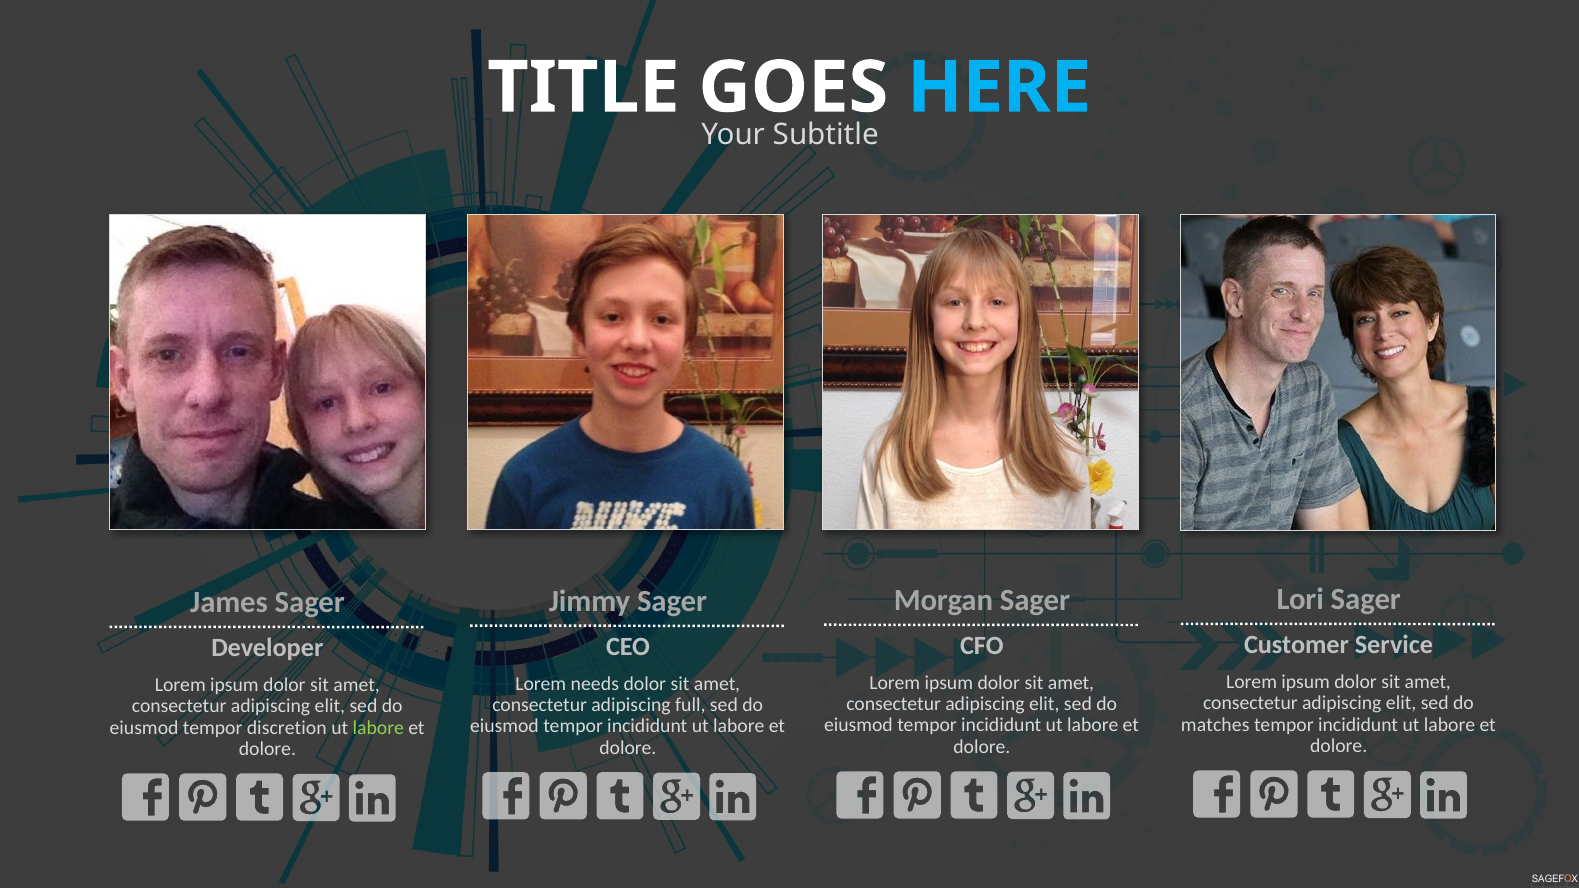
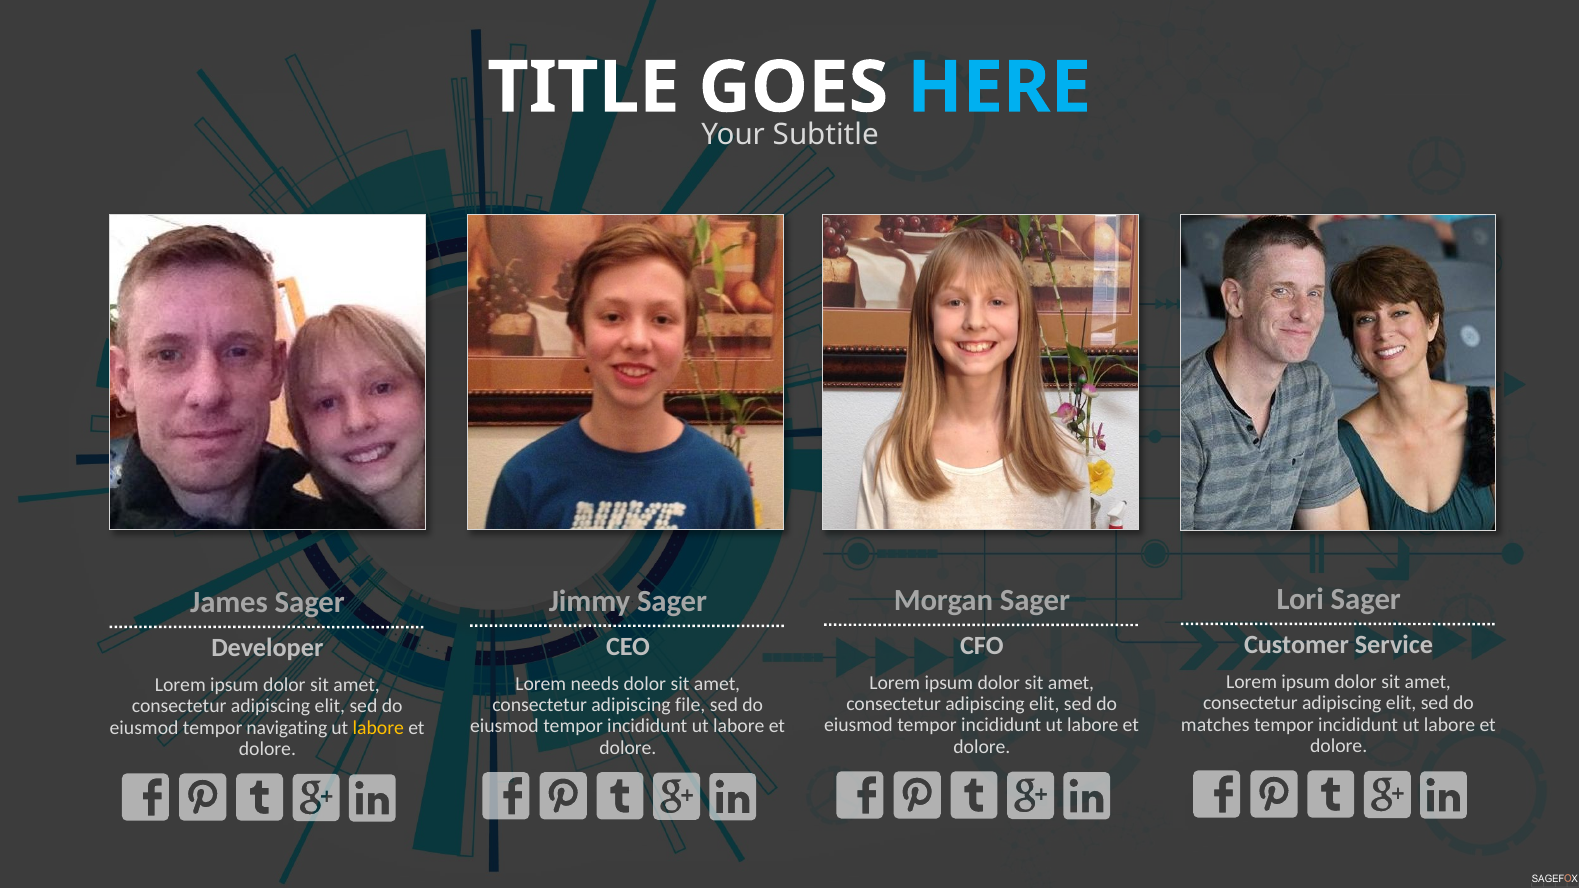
full: full -> file
discretion: discretion -> navigating
labore at (378, 728) colour: light green -> yellow
